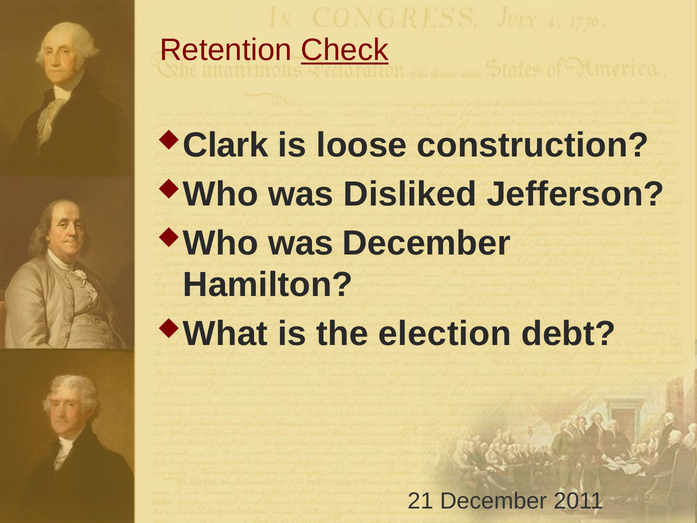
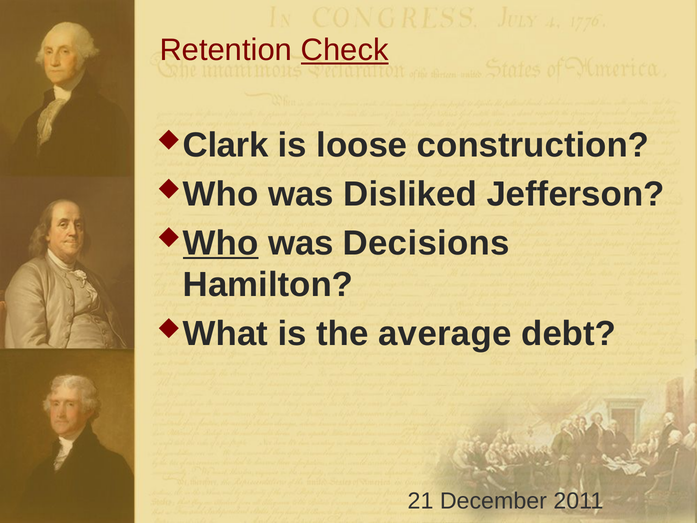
Who at (221, 243) underline: none -> present
was December: December -> Decisions
election: election -> average
